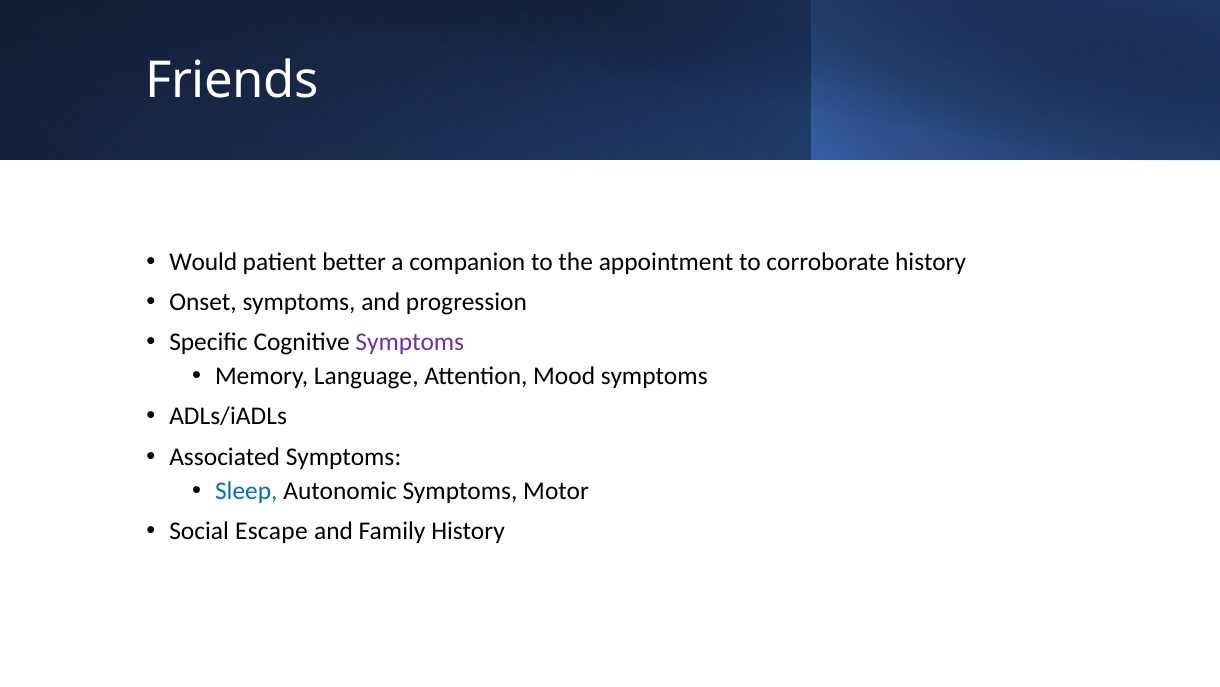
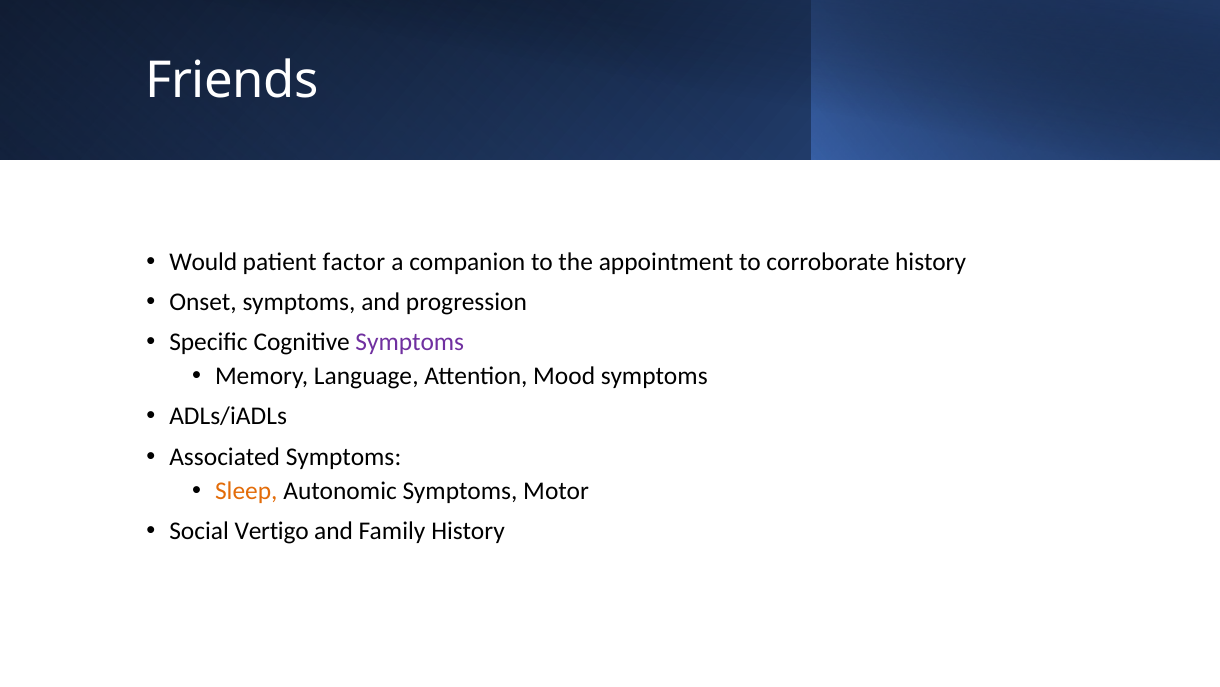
better: better -> factor
Sleep colour: blue -> orange
Escape: Escape -> Vertigo
